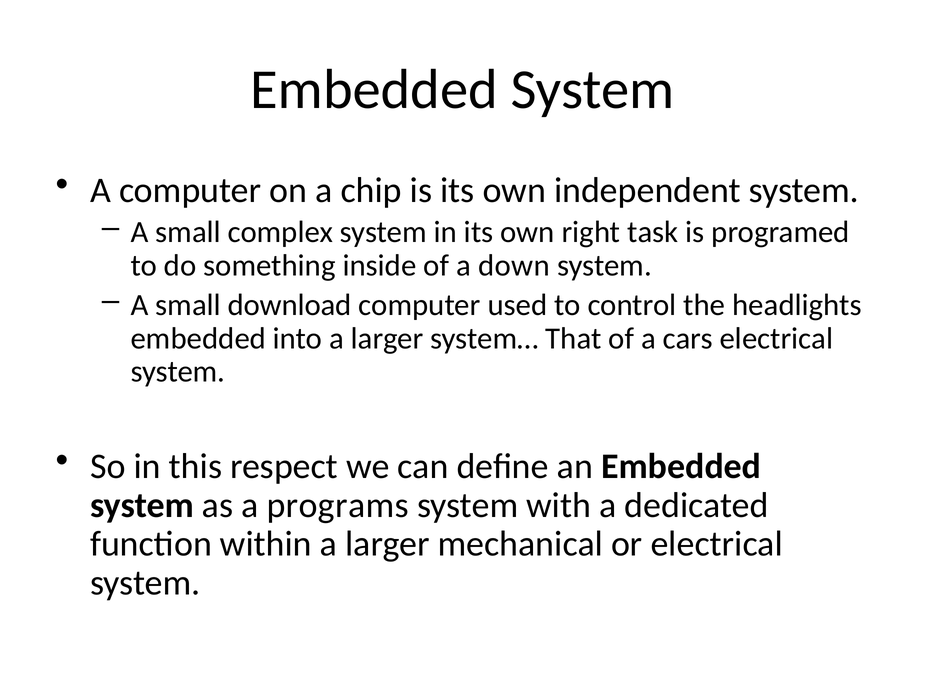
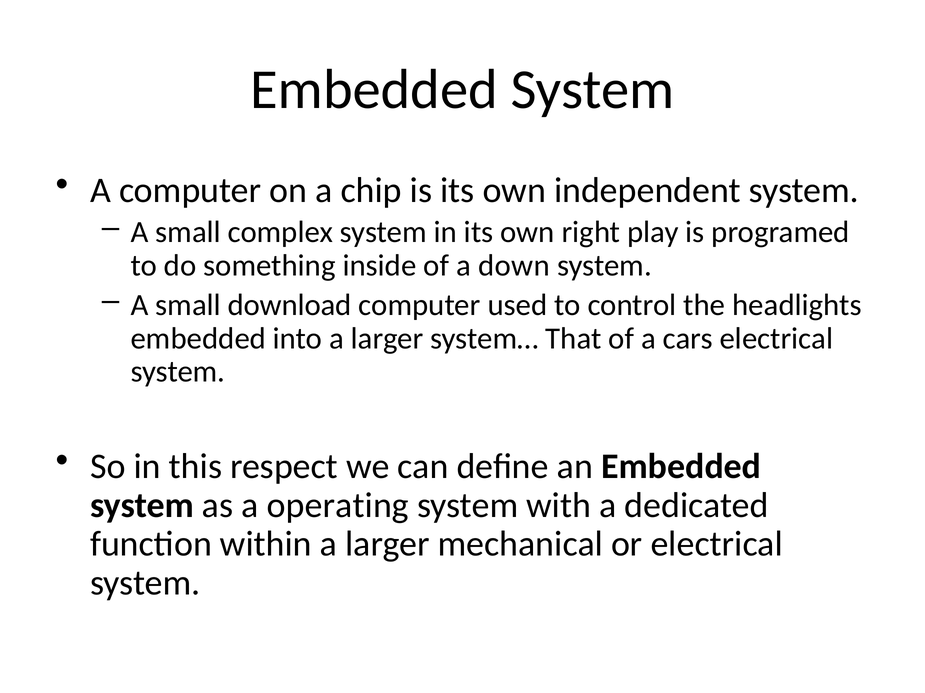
task: task -> play
programs: programs -> operating
